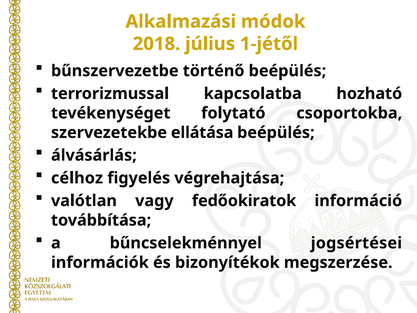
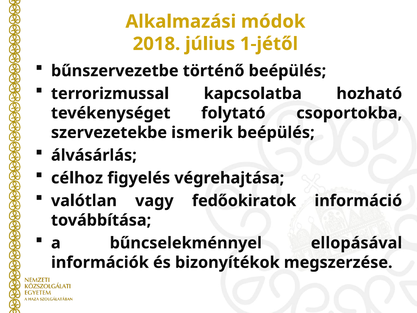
ellátása: ellátása -> ismerik
jogsértései: jogsértései -> ellopásával
